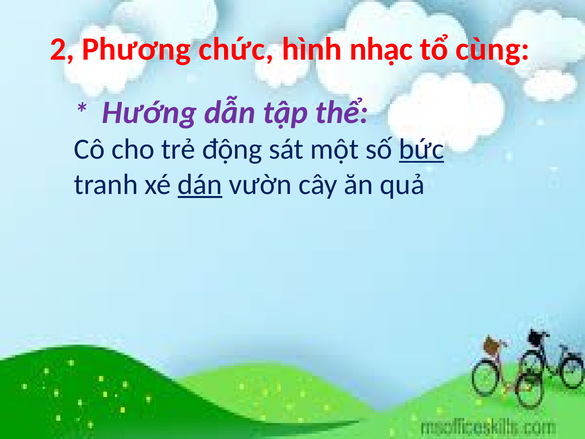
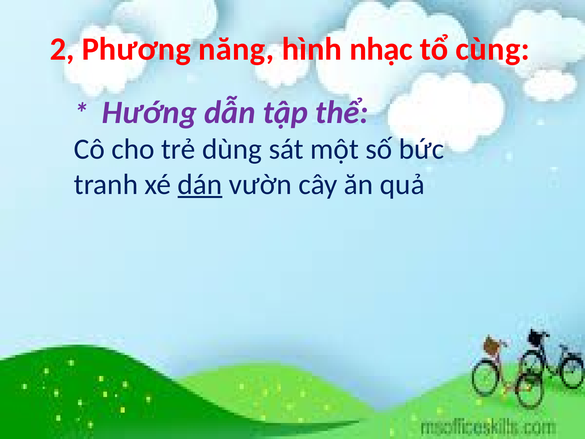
chức: chức -> năng
động: động -> dùng
bức underline: present -> none
